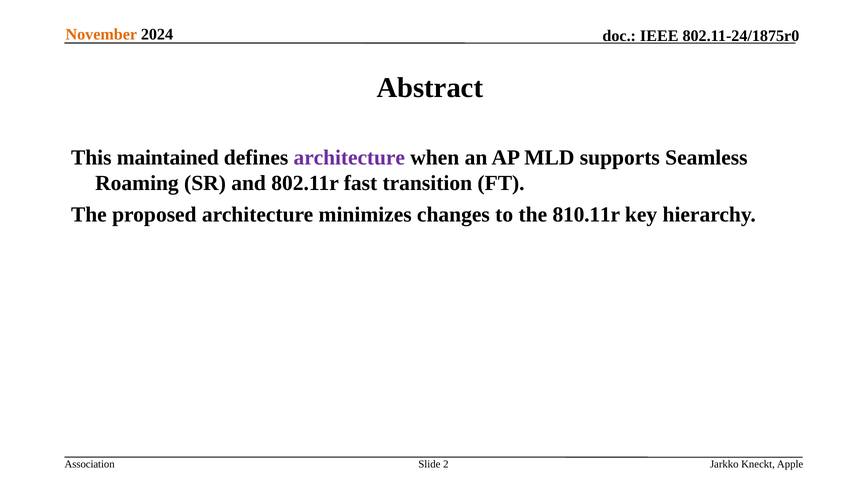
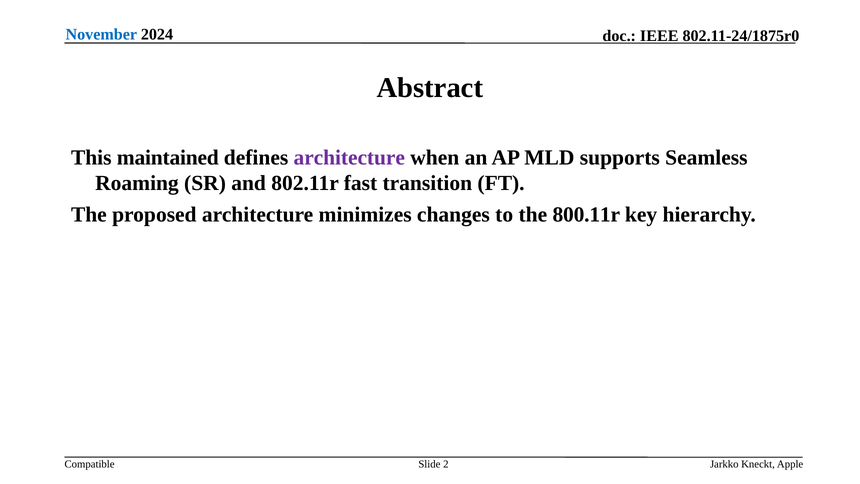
November colour: orange -> blue
810.11r: 810.11r -> 800.11r
Association: Association -> Compatible
